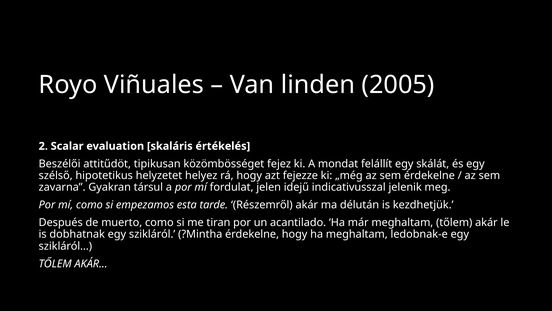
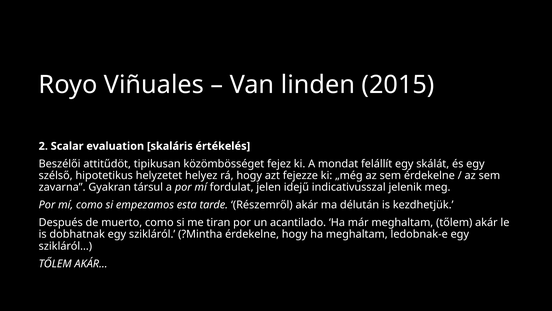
2005: 2005 -> 2015
